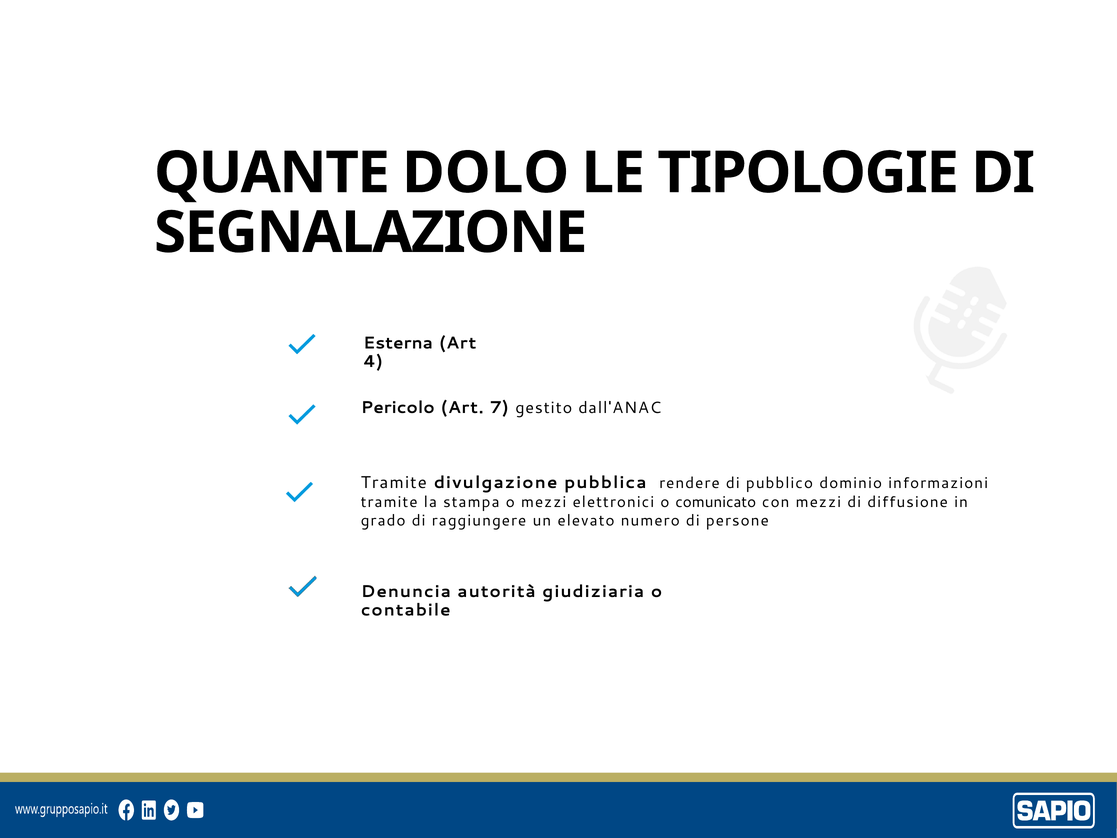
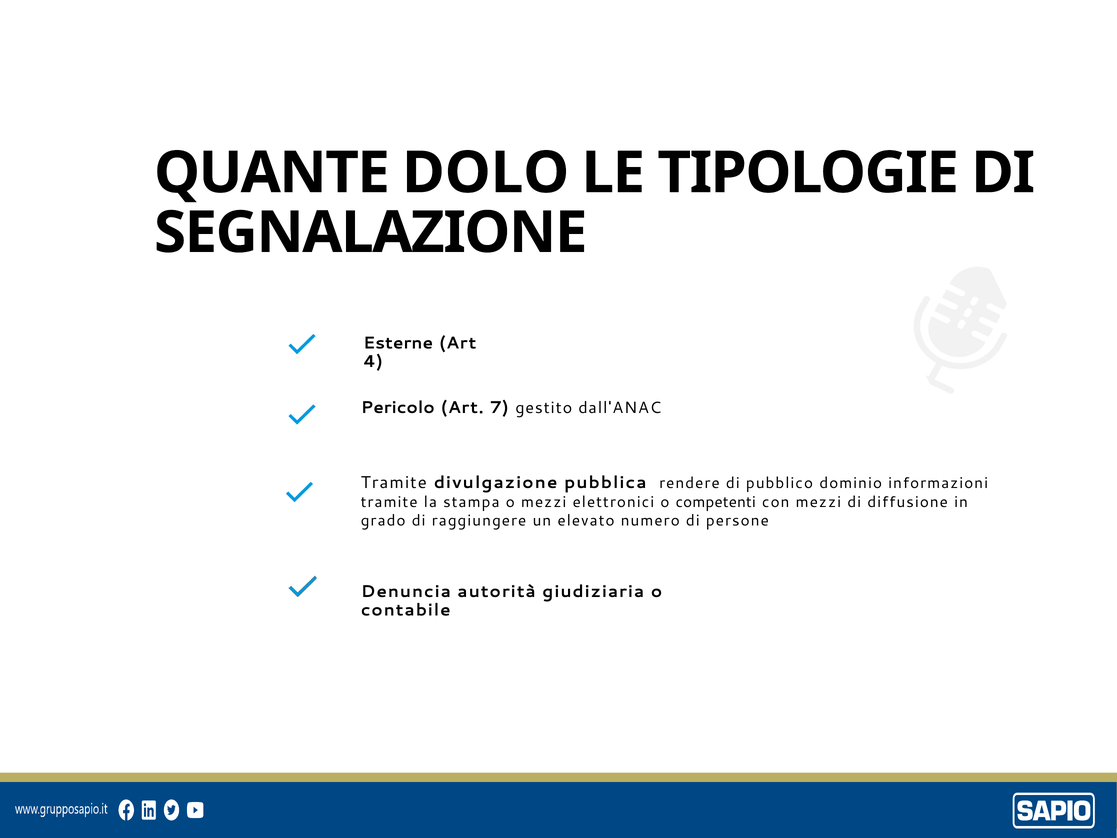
Esterna: Esterna -> Esterne
comunicato: comunicato -> competenti
